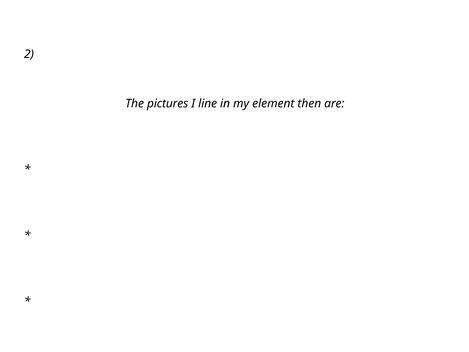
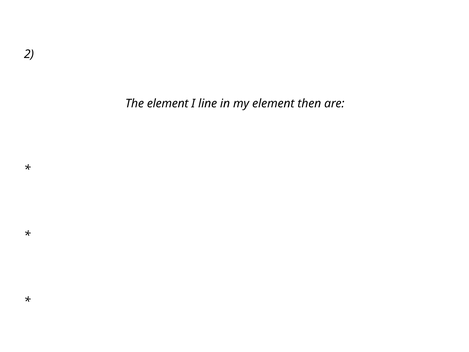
The pictures: pictures -> element
